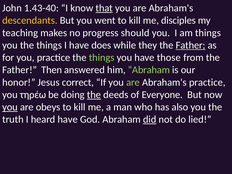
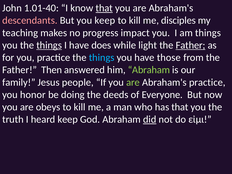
1.43-40: 1.43-40 -> 1.01-40
descendants colour: yellow -> pink
you went: went -> keep
should: should -> impact
things at (49, 45) underline: none -> present
they: they -> light
things at (102, 58) colour: light green -> light blue
honor: honor -> family
correct: correct -> people
τηρέω: τηρέω -> honor
the at (94, 95) underline: present -> none
you at (10, 107) underline: present -> none
has also: also -> that
heard have: have -> keep
lied: lied -> εἰμι
